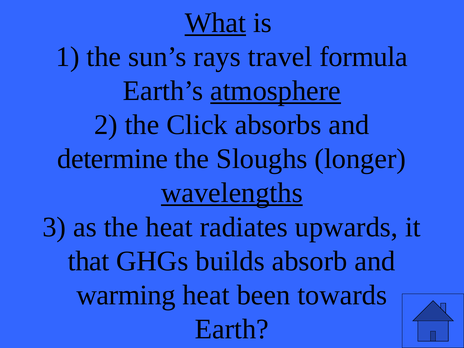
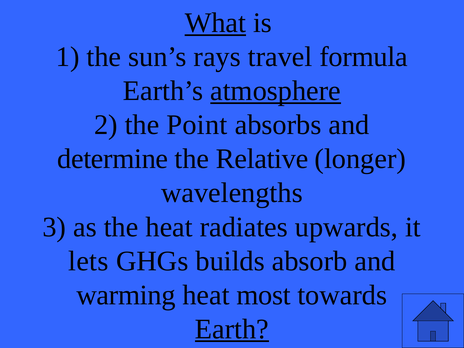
Click: Click -> Point
Sloughs: Sloughs -> Relative
wavelengths underline: present -> none
that: that -> lets
been: been -> most
Earth underline: none -> present
